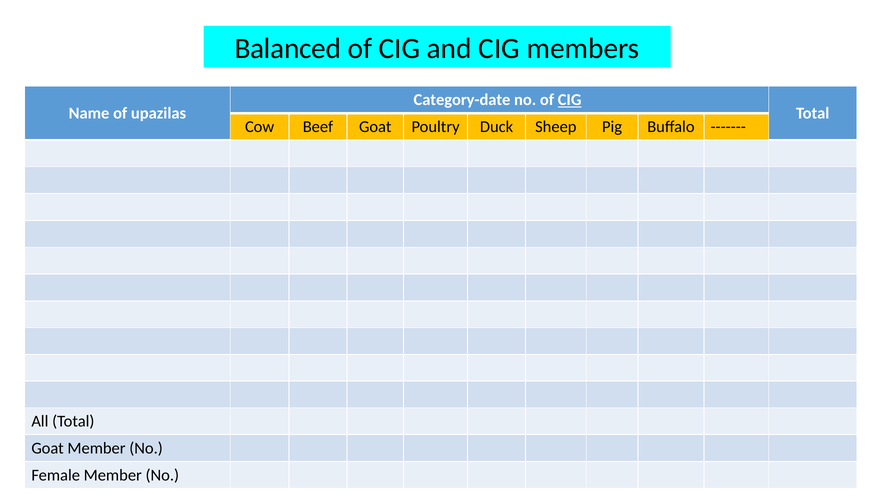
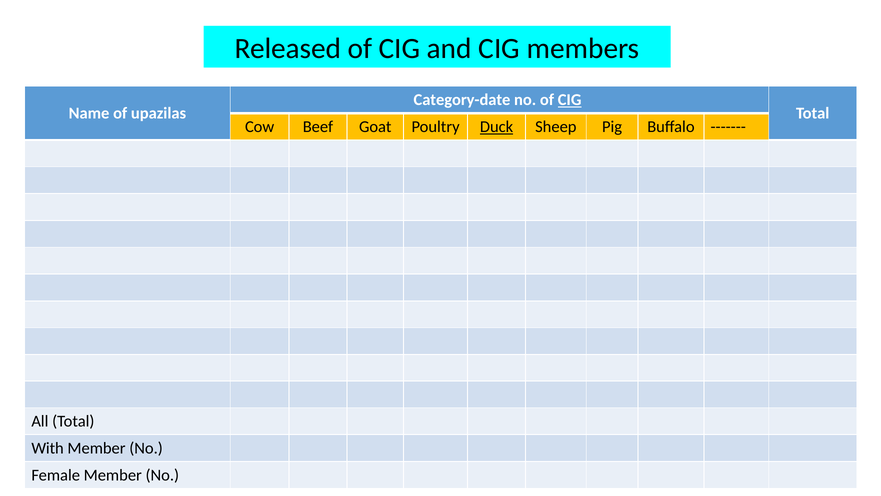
Balanced: Balanced -> Released
Duck underline: none -> present
Goat at (48, 448): Goat -> With
